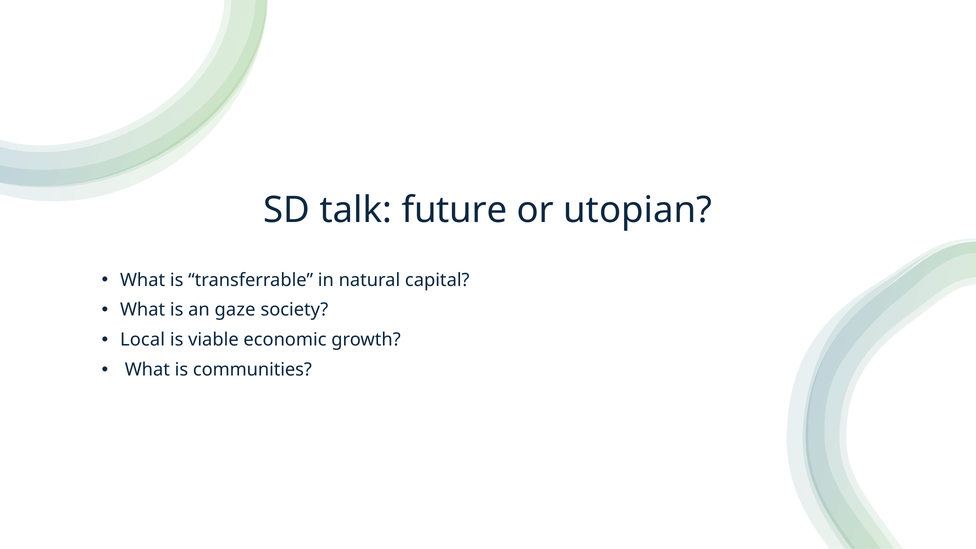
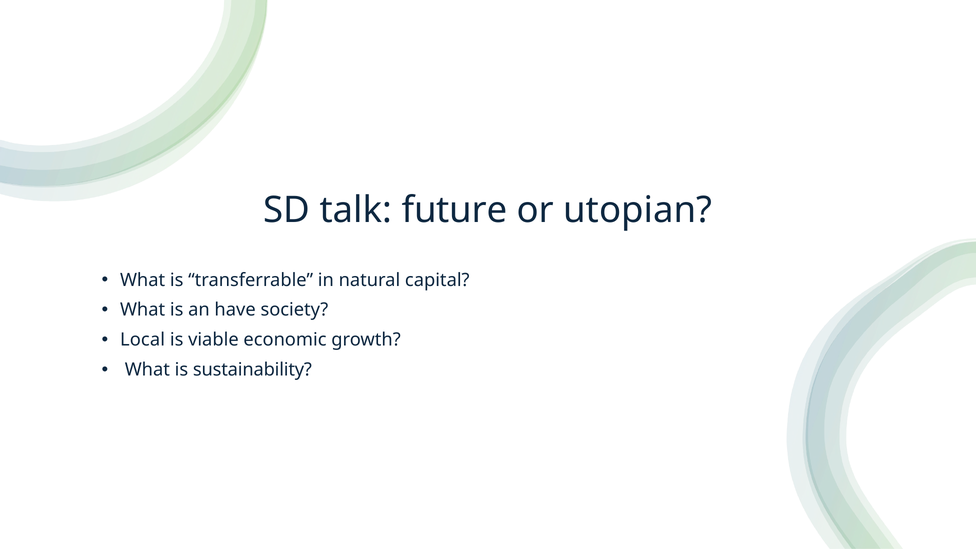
gaze: gaze -> have
communities: communities -> sustainability
